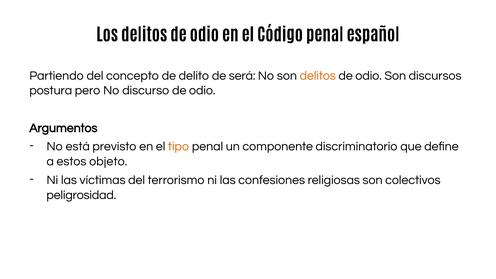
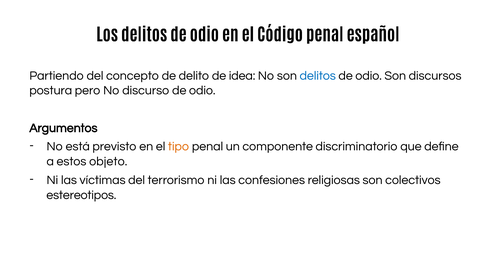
será: será -> idea
delitos at (318, 76) colour: orange -> blue
peligrosidad: peligrosidad -> estereotipos
